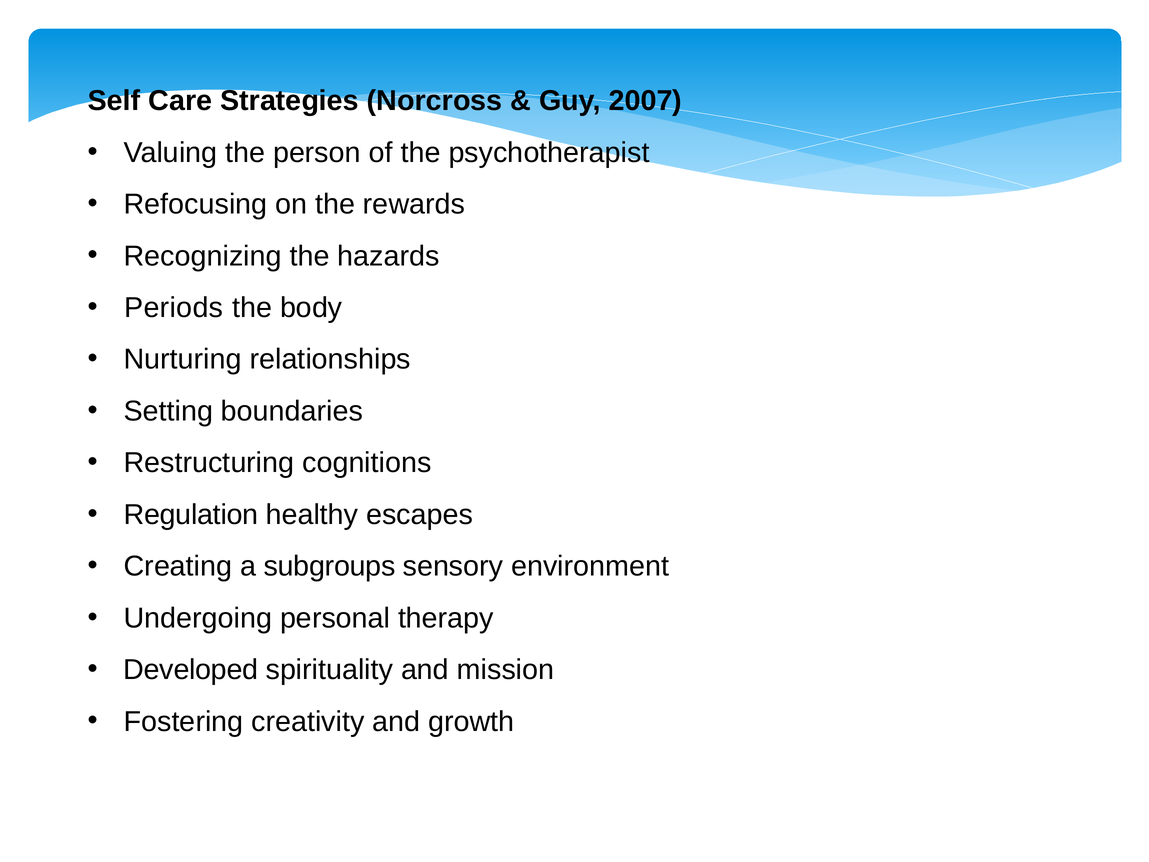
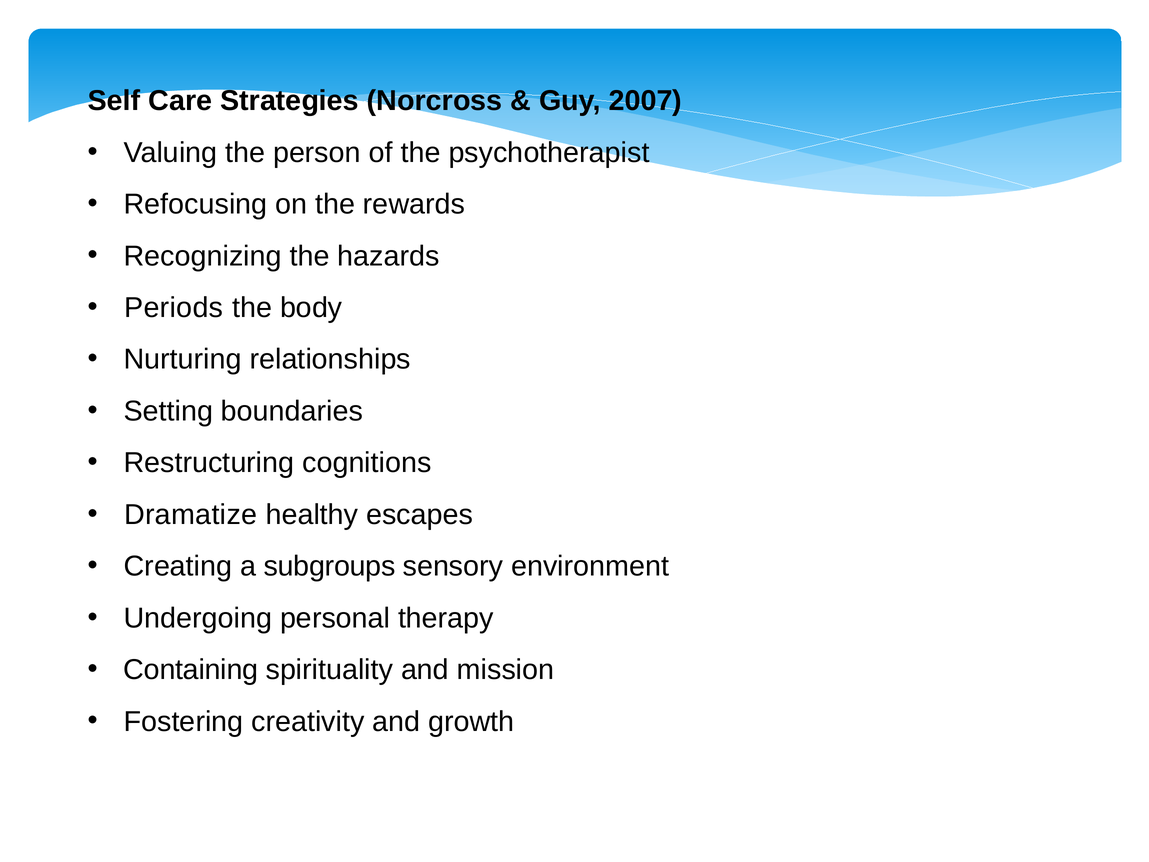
Regulation: Regulation -> Dramatize
Developed: Developed -> Containing
